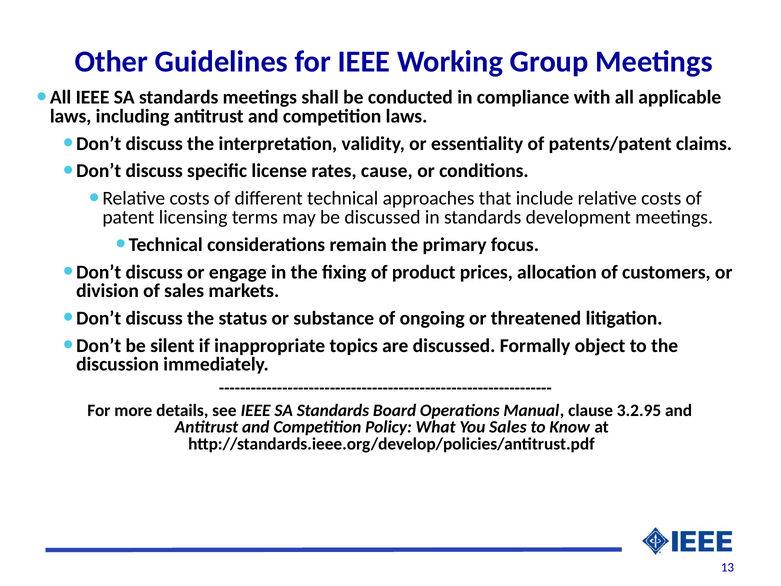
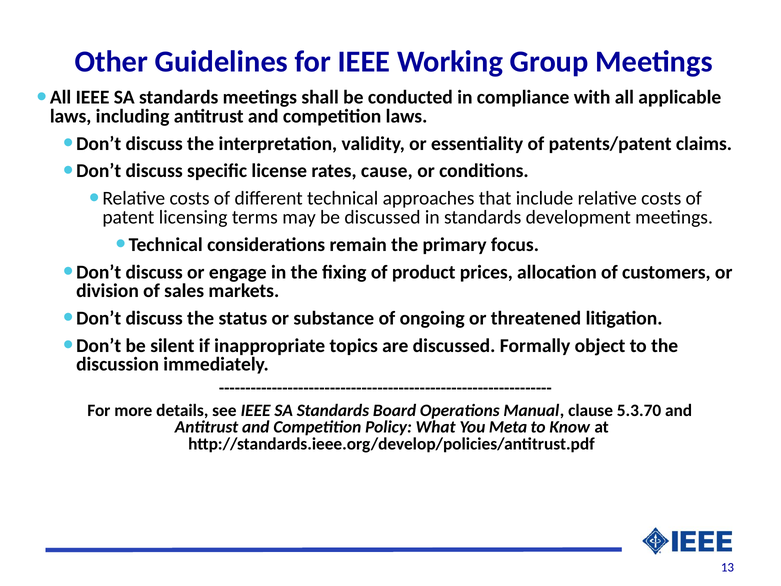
3.2.95: 3.2.95 -> 5.3.70
You Sales: Sales -> Meta
